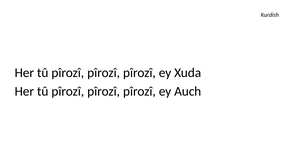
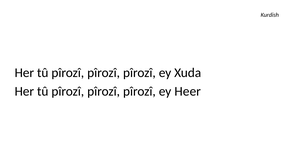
Auch: Auch -> Heer
